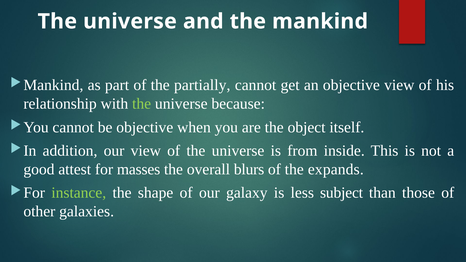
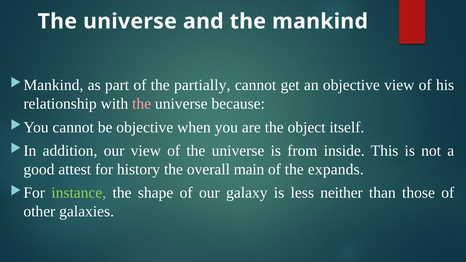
the at (142, 104) colour: light green -> pink
masses: masses -> history
blurs: blurs -> main
subject: subject -> neither
